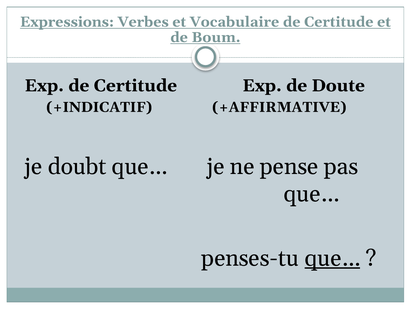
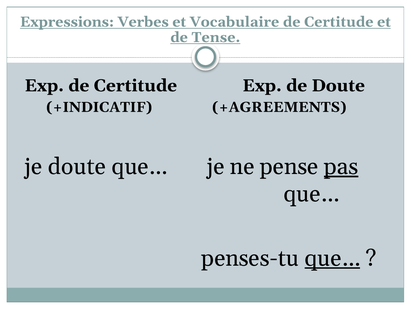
Boum: Boum -> Tense
+AFFIRMATIVE: +AFFIRMATIVE -> +AGREEMENTS
je doubt: doubt -> doute
pas underline: none -> present
